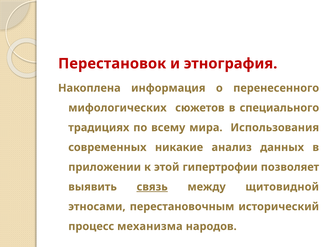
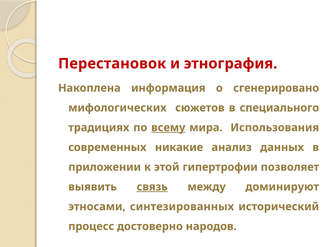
перенесенного: перенесенного -> сгенерировано
всему underline: none -> present
щитовидной: щитовидной -> доминируют
перестановочным: перестановочным -> синтезированных
механизма: механизма -> достоверно
